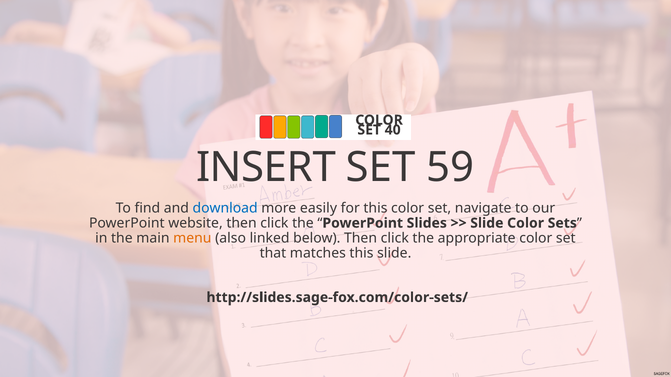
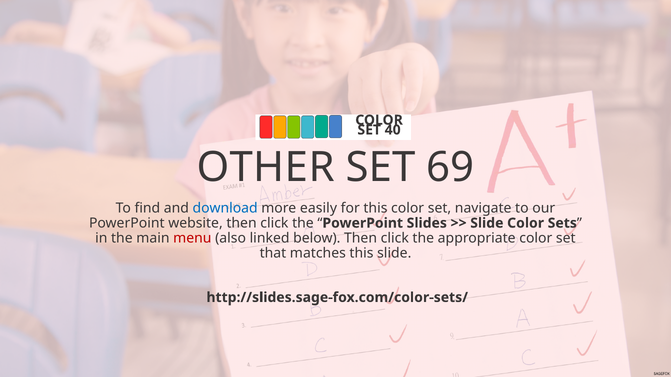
INSERT: INSERT -> OTHER
59: 59 -> 69
menu colour: orange -> red
